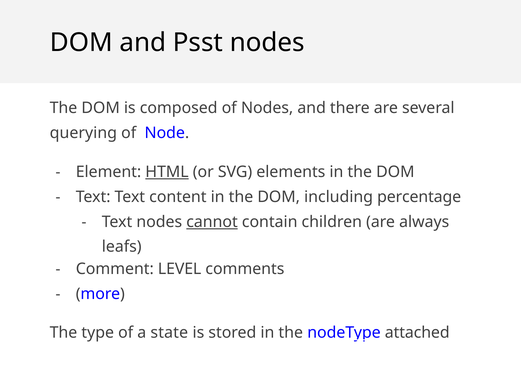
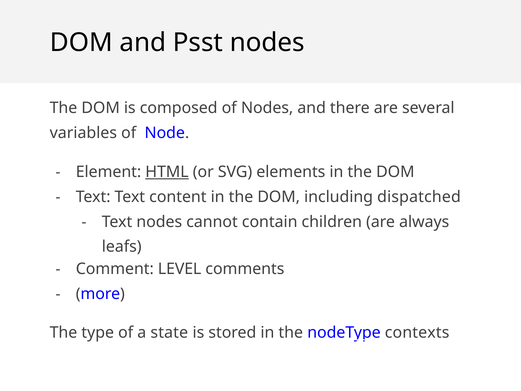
querying: querying -> variables
percentage: percentage -> dispatched
cannot underline: present -> none
attached: attached -> contexts
